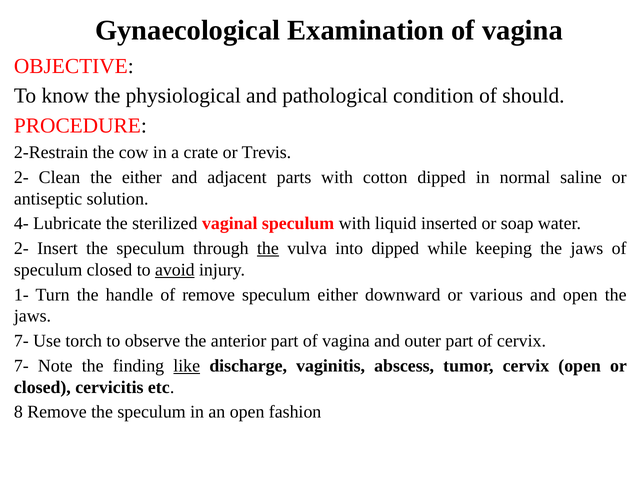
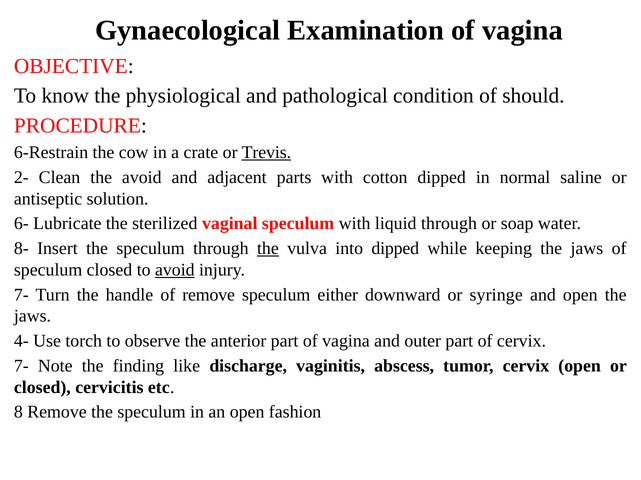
2-Restrain: 2-Restrain -> 6-Restrain
Trevis underline: none -> present
the either: either -> avoid
4-: 4- -> 6-
liquid inserted: inserted -> through
2- at (21, 249): 2- -> 8-
1- at (21, 295): 1- -> 7-
various: various -> syringe
7- at (21, 341): 7- -> 4-
like underline: present -> none
